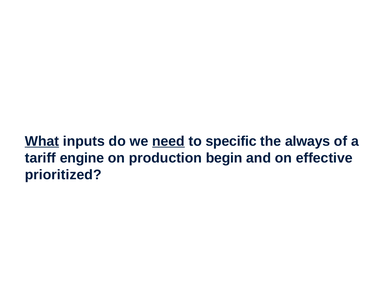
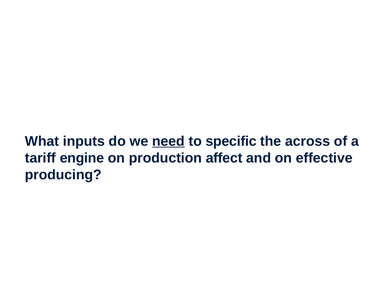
What underline: present -> none
always: always -> across
begin: begin -> affect
prioritized: prioritized -> producing
